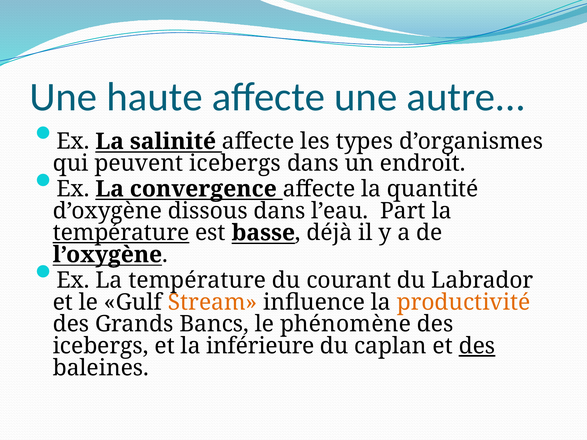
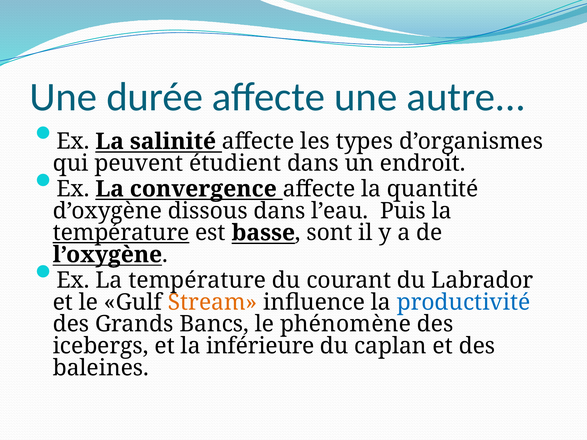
haute: haute -> durée
peuvent icebergs: icebergs -> étudient
Part: Part -> Puis
déjà: déjà -> sont
productivité colour: orange -> blue
des at (477, 346) underline: present -> none
